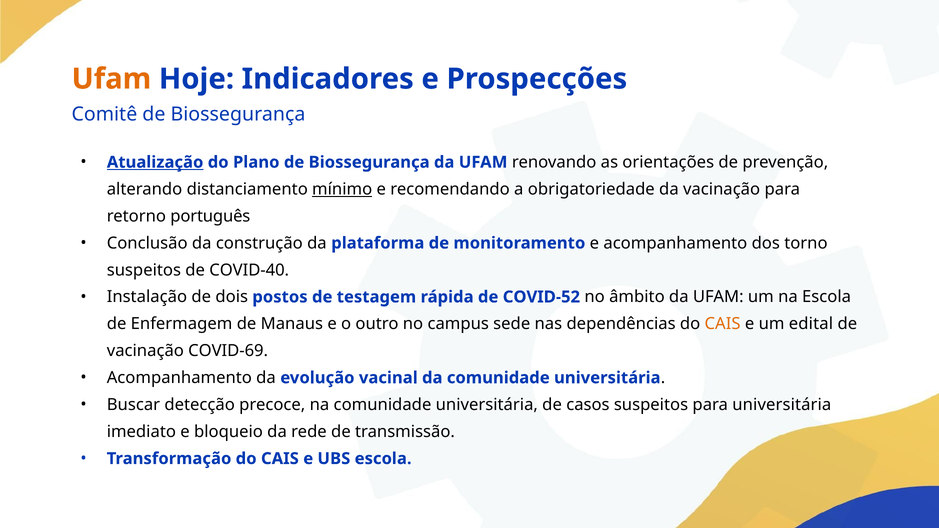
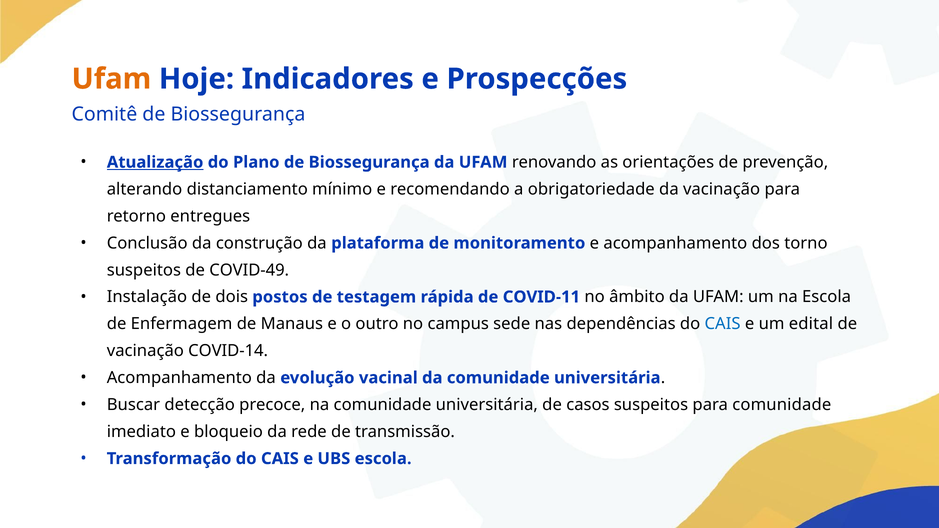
mínimo underline: present -> none
português: português -> entregues
COVID-40: COVID-40 -> COVID-49
COVID-52: COVID-52 -> COVID-11
CAIS at (723, 324) colour: orange -> blue
COVID-69: COVID-69 -> COVID-14
para universitária: universitária -> comunidade
